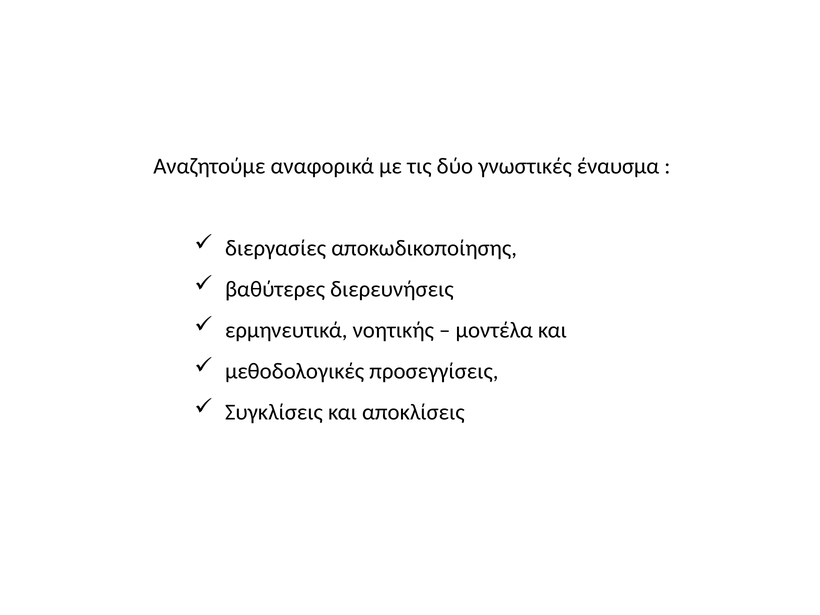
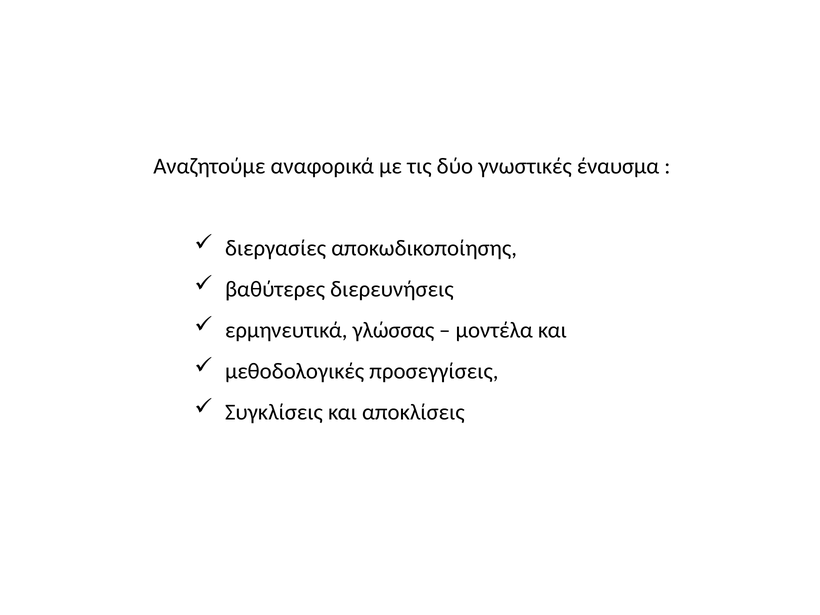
νοητικής: νοητικής -> γλώσσας
